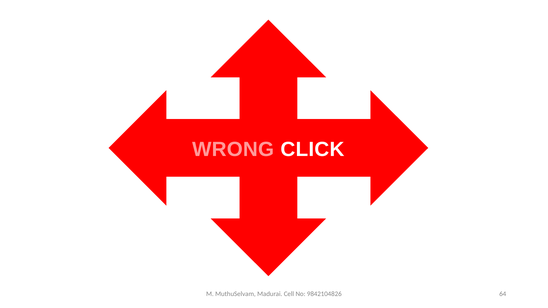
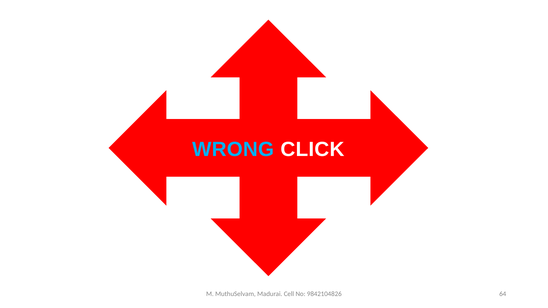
WRONG colour: pink -> light blue
